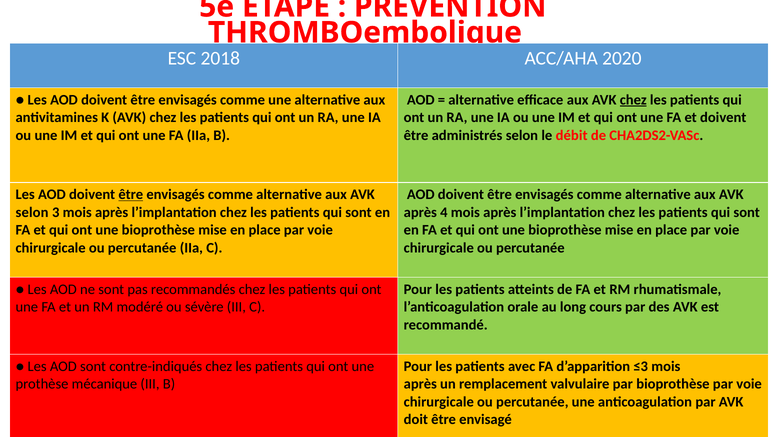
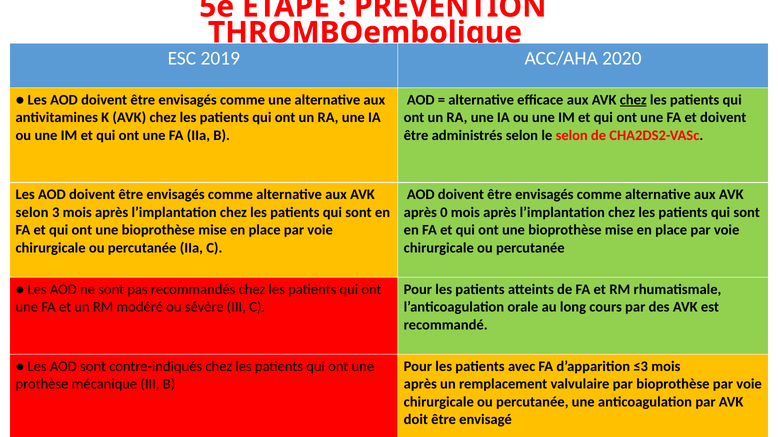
2018: 2018 -> 2019
le débit: débit -> selon
être at (131, 195) underline: present -> none
4: 4 -> 0
